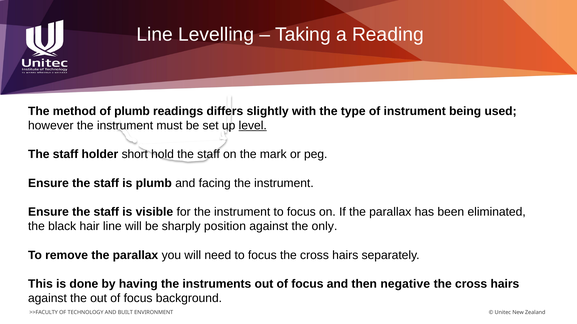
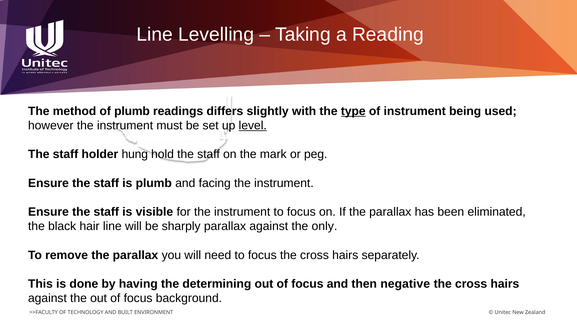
type underline: none -> present
short: short -> hung
sharply position: position -> parallax
instruments: instruments -> determining
